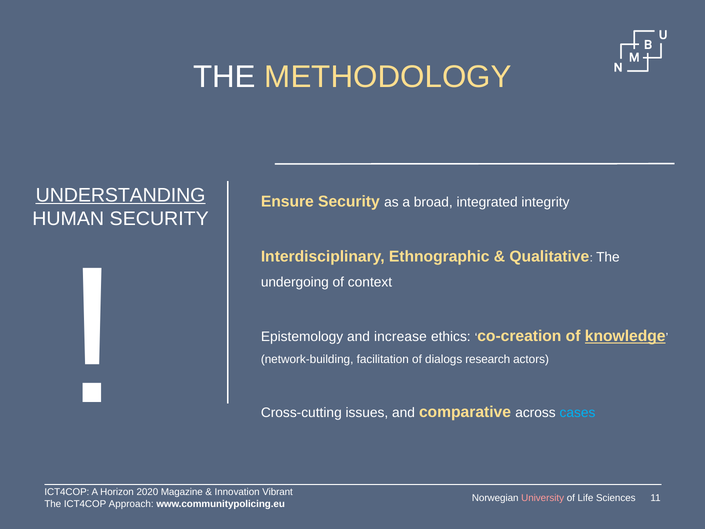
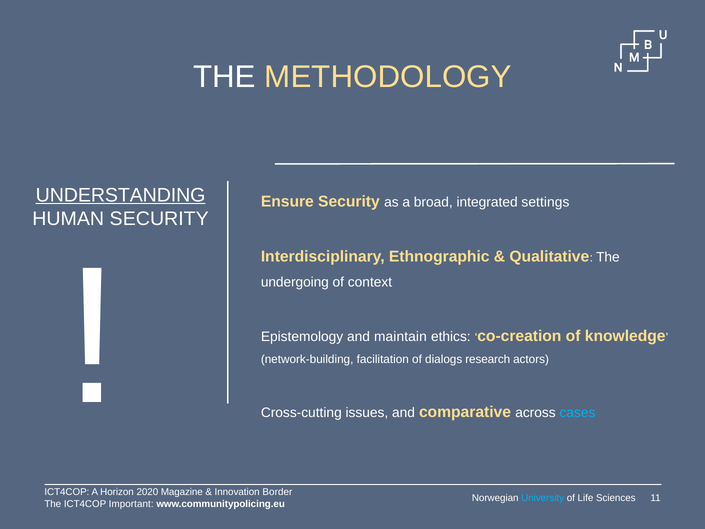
integrity: integrity -> settings
increase: increase -> maintain
knowledge underline: present -> none
Vibrant: Vibrant -> Border
University colour: pink -> light blue
Approach: Approach -> Important
